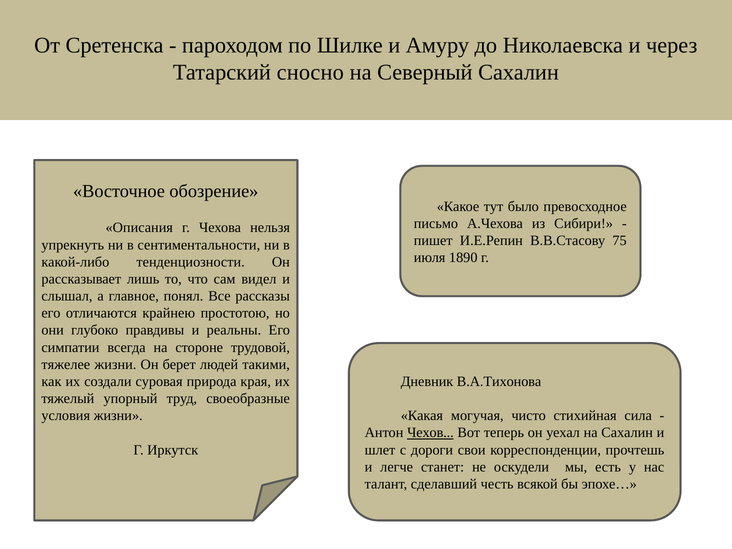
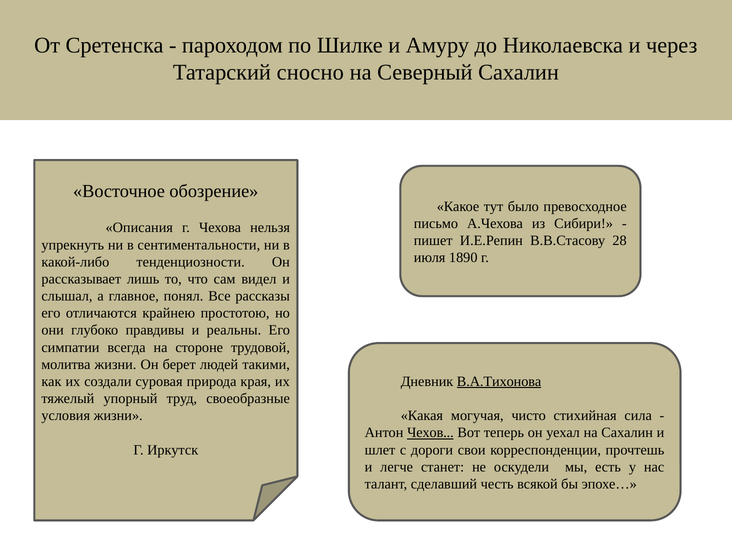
75: 75 -> 28
тяжелее: тяжелее -> молитва
В.А.Тихонова underline: none -> present
